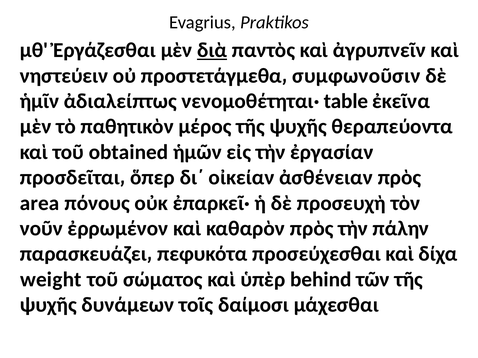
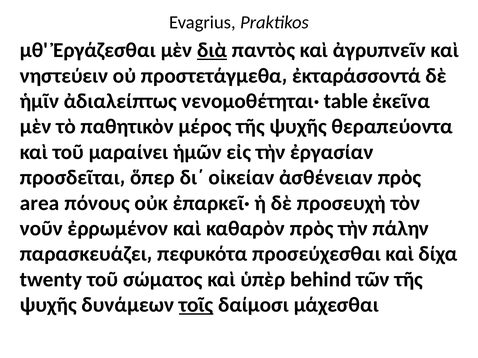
συμφωνοῦσιν: συμφωνοῦσιν -> ἐκταράσσοντά
obtained: obtained -> μαραίνει
weight: weight -> twenty
τοῖς underline: none -> present
